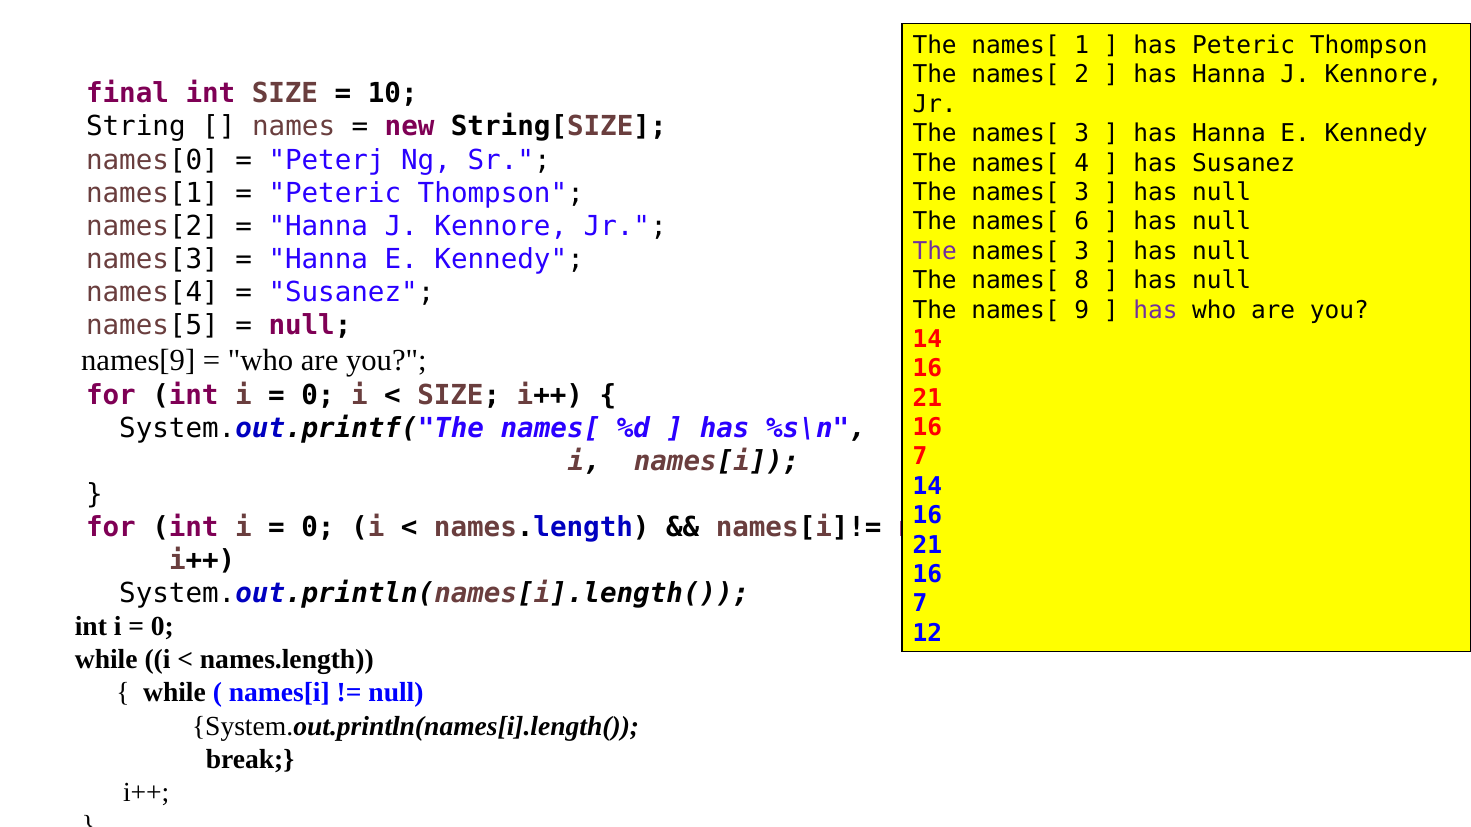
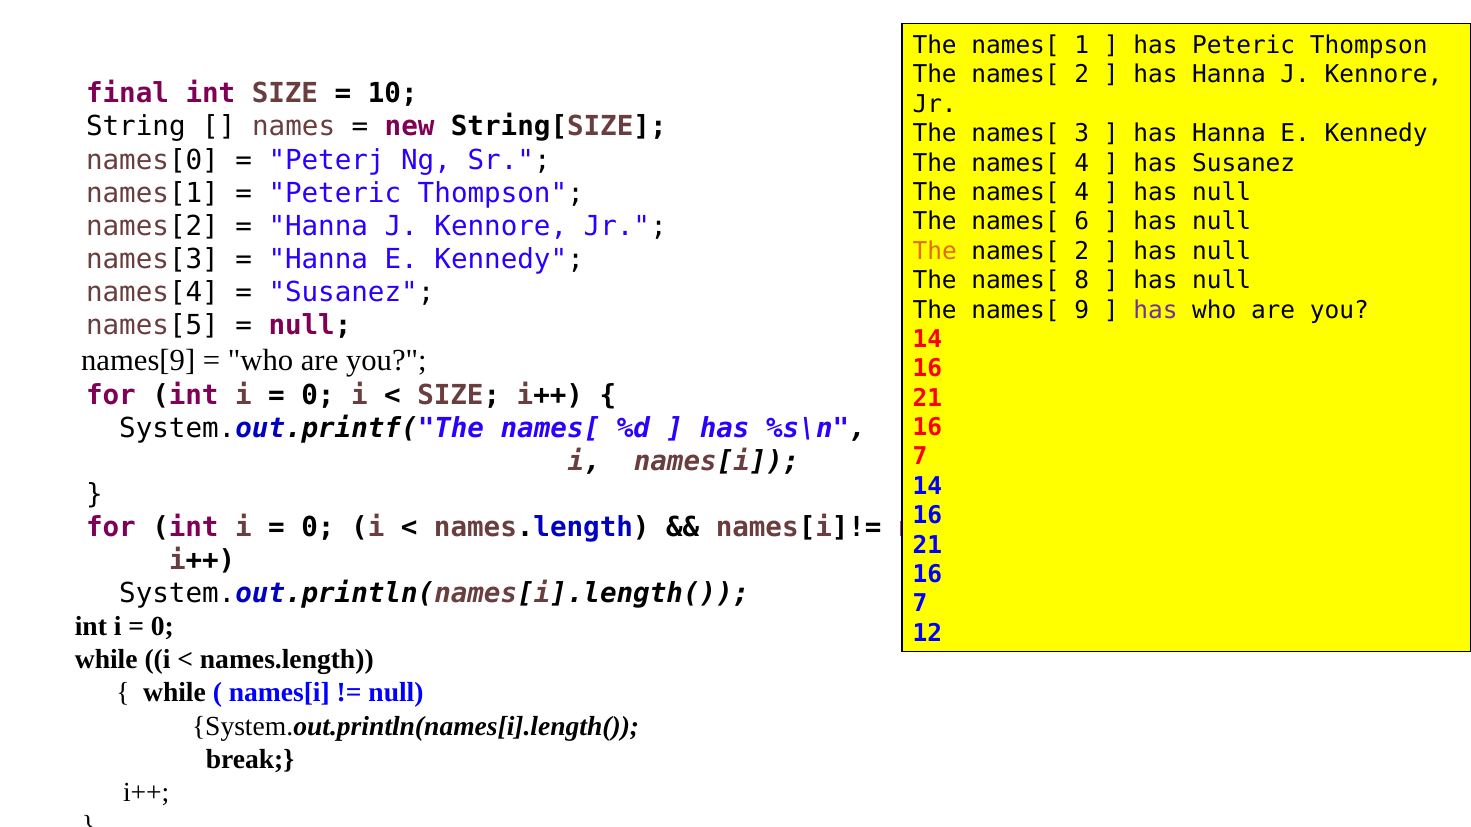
3 at (1082, 192): 3 -> 4
The at (935, 251) colour: purple -> orange
3 at (1082, 251): 3 -> 2
